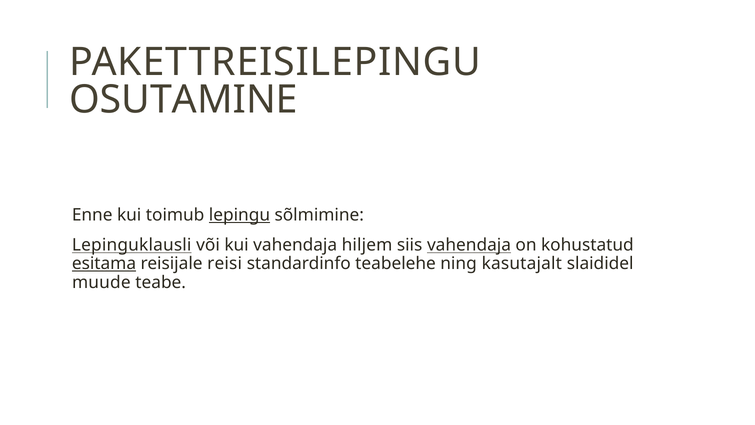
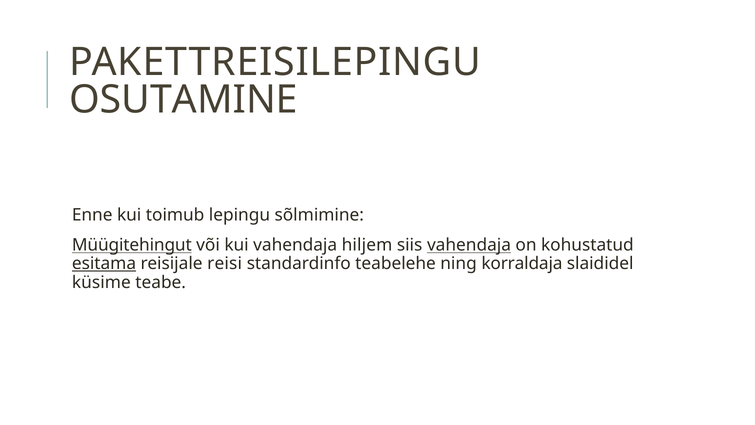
lepingu underline: present -> none
Lepinguklausli: Lepinguklausli -> Müügitehingut
kasutajalt: kasutajalt -> korraldaja
muude: muude -> küsime
